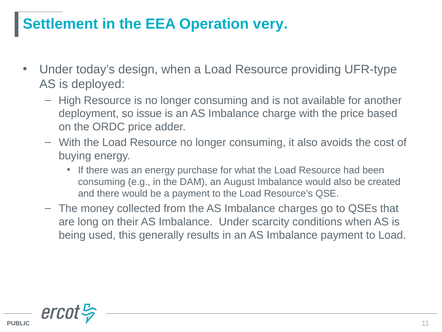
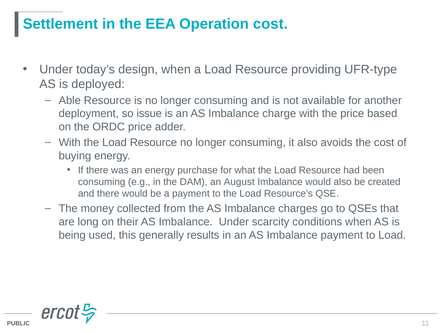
Operation very: very -> cost
High: High -> Able
